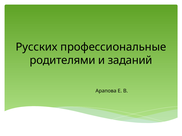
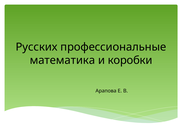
родителями: родителями -> математика
заданий: заданий -> коробки
